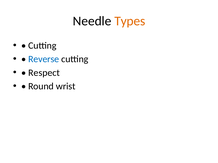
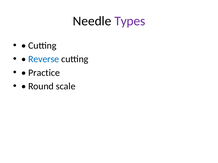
Types colour: orange -> purple
Respect: Respect -> Practice
wrist: wrist -> scale
